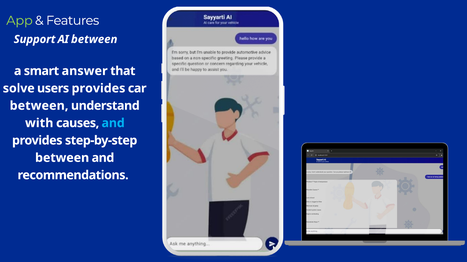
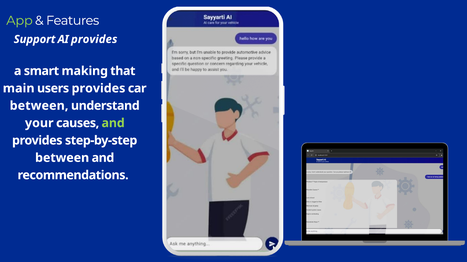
AI between: between -> provides
answer: answer -> making
solve: solve -> main
with: with -> your
and at (113, 123) colour: light blue -> light green
